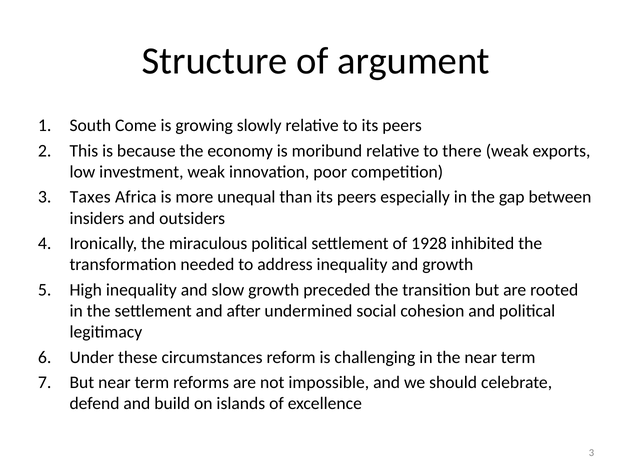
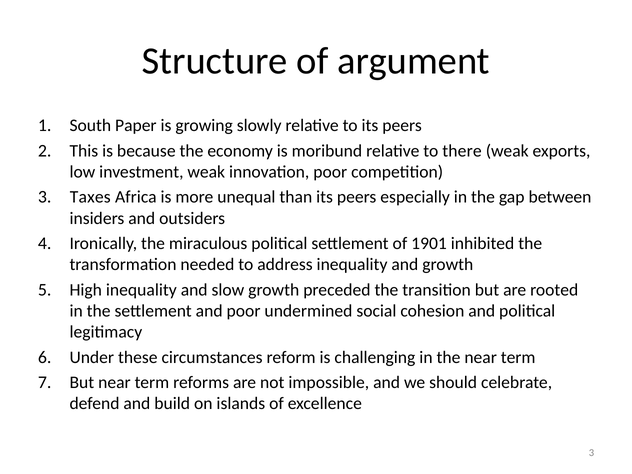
Come: Come -> Paper
1928: 1928 -> 1901
and after: after -> poor
